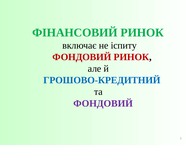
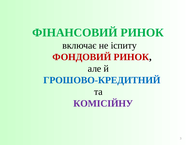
ФОНДОВИЙ at (103, 103): ФОНДОВИЙ -> КОМІСІЙНУ
